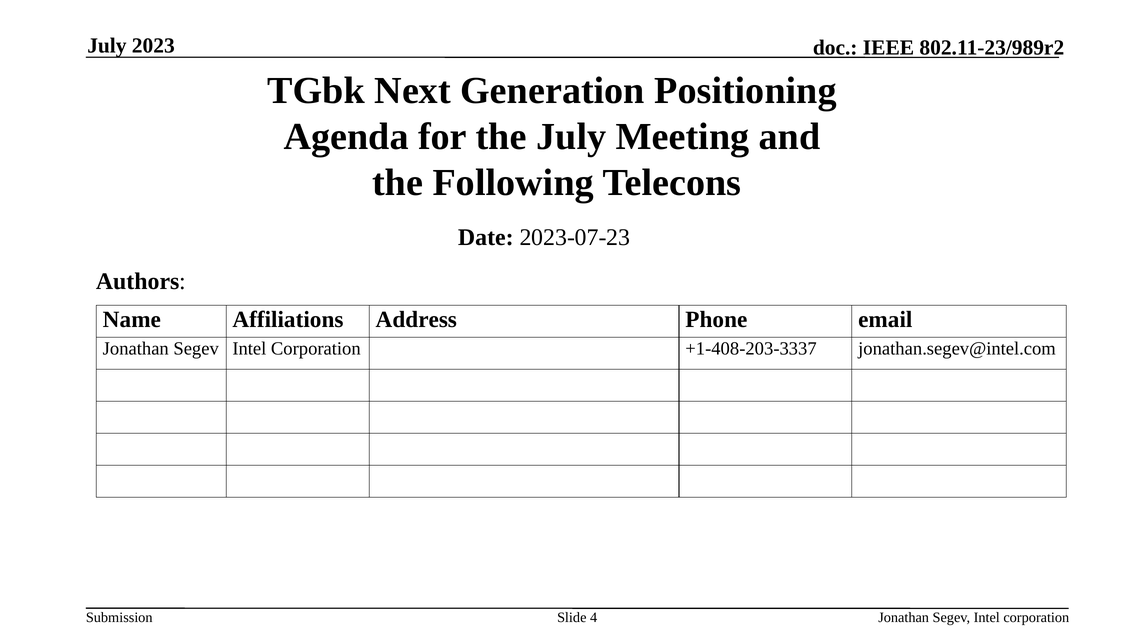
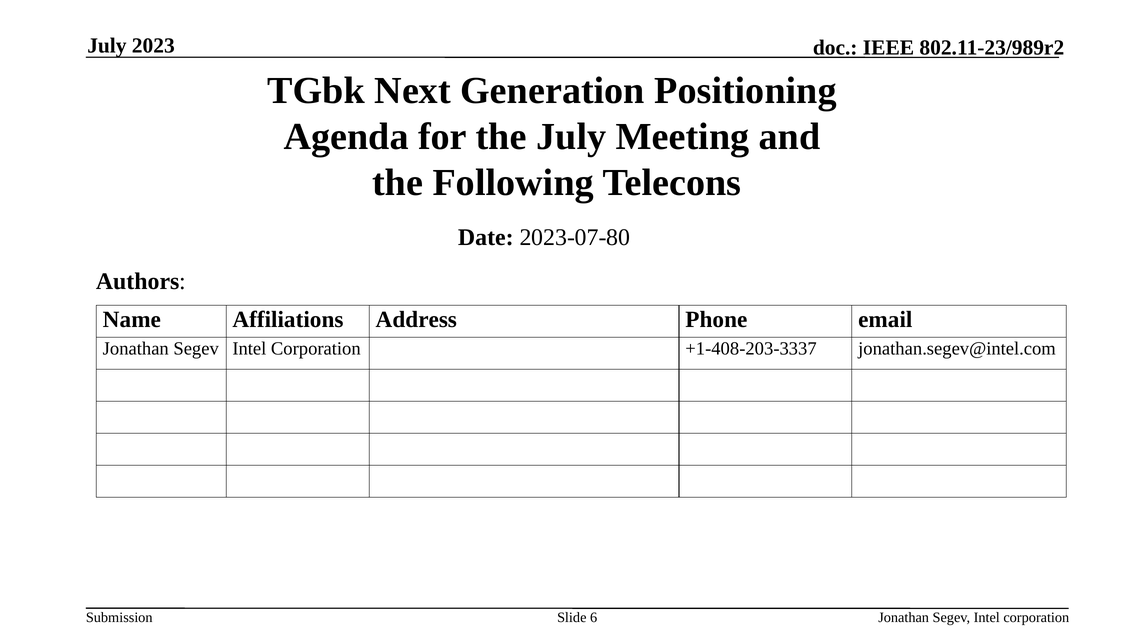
2023-07-23: 2023-07-23 -> 2023-07-80
4: 4 -> 6
